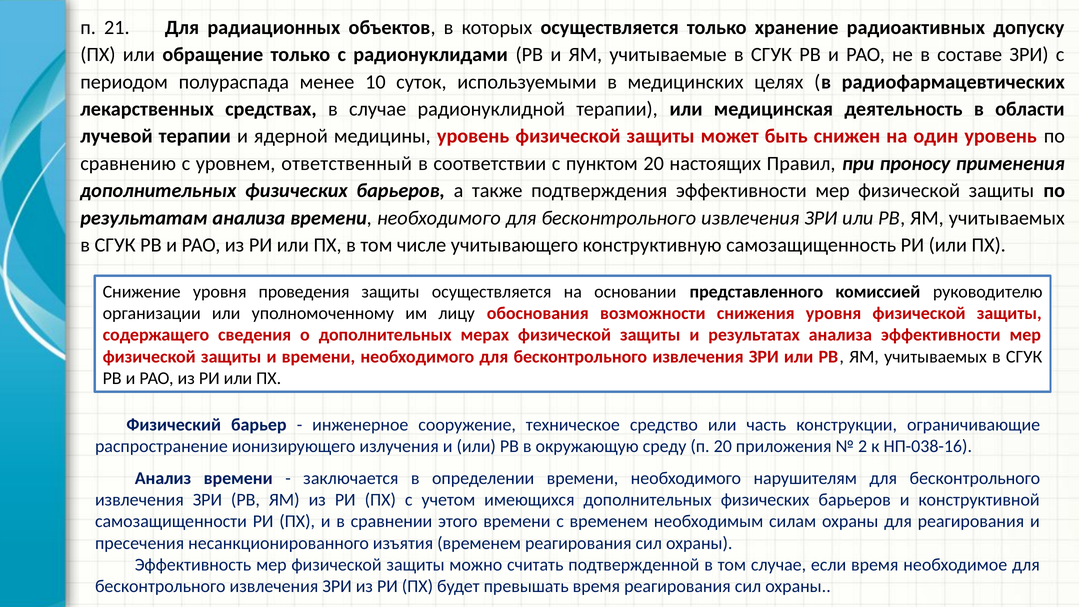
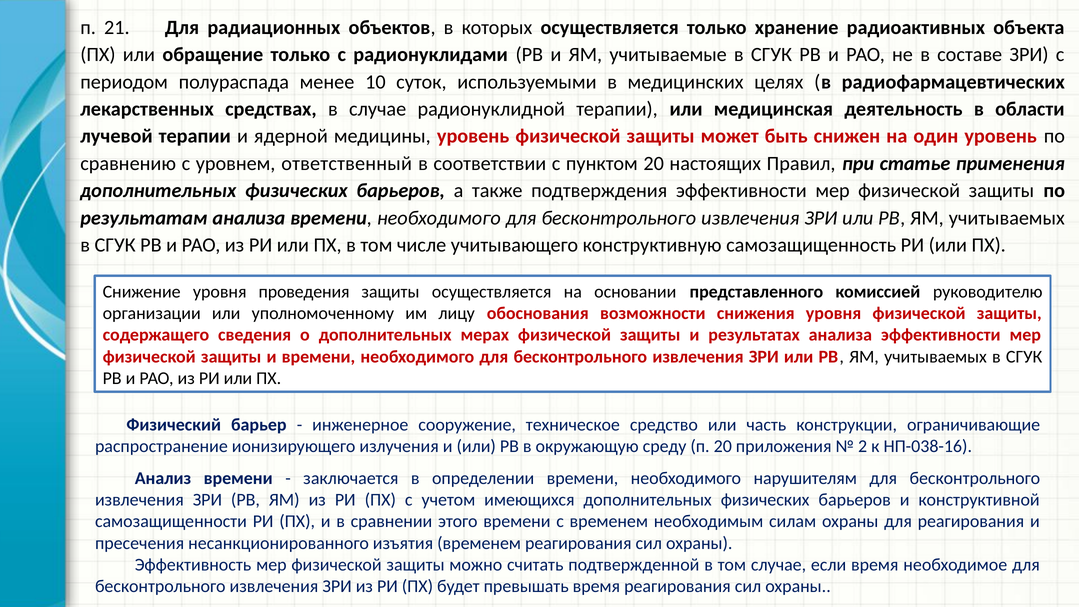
допуску: допуску -> объекта
проносу: проносу -> статье
